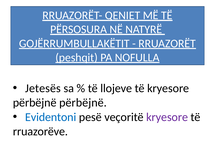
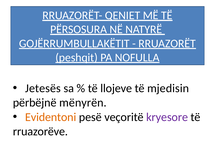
të kryesore: kryesore -> mjedisin
përbëjnë përbëjnë: përbëjnë -> mënyrën
Evidentoni colour: blue -> orange
